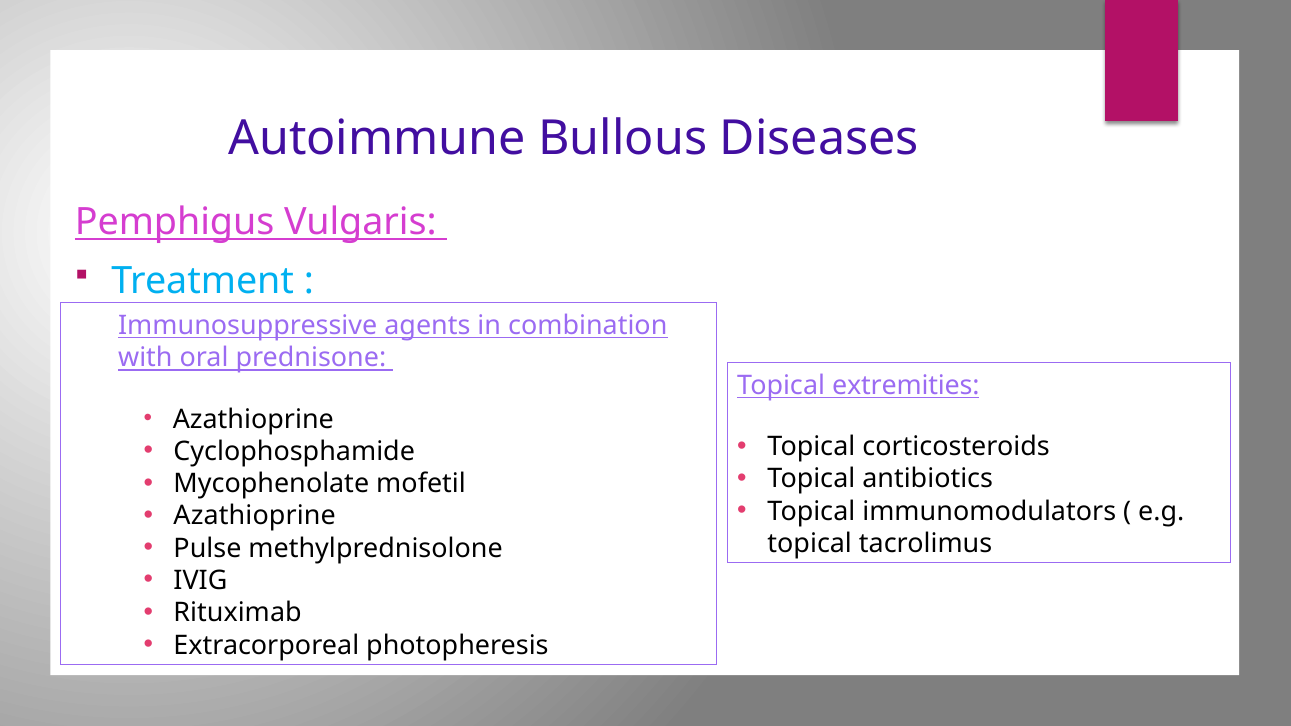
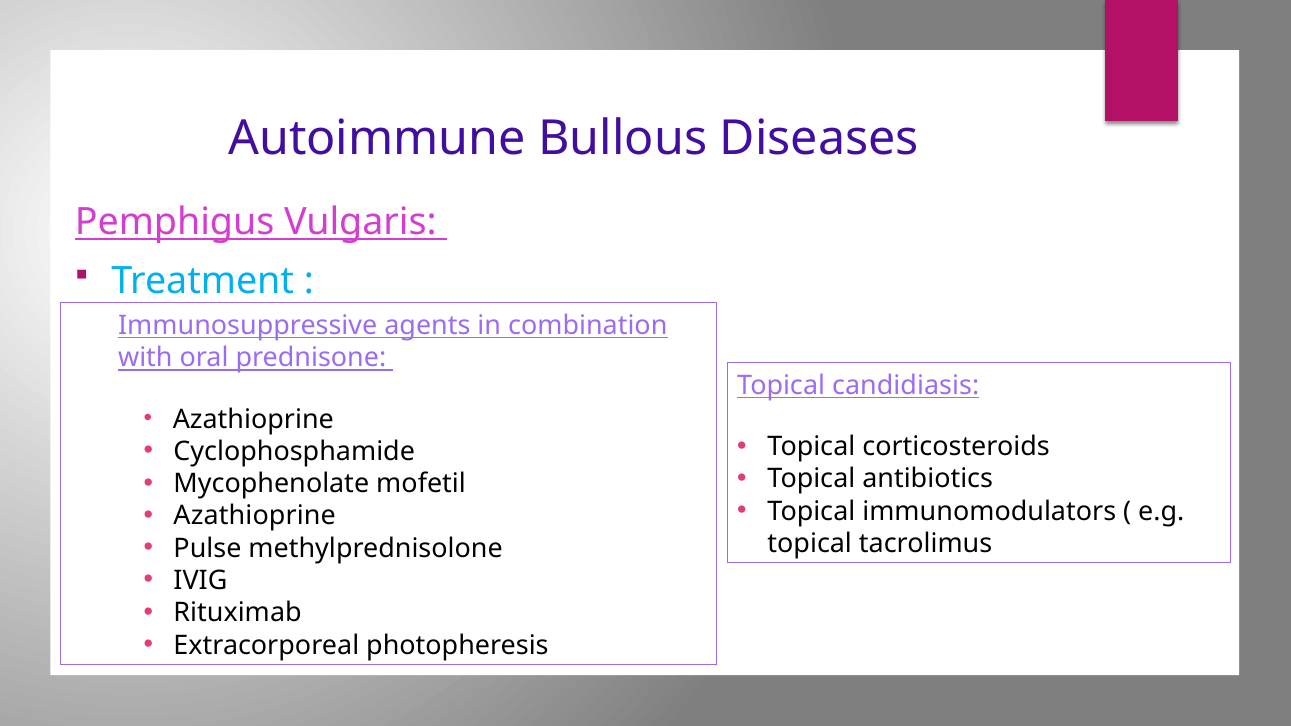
extremities: extremities -> candidiasis
